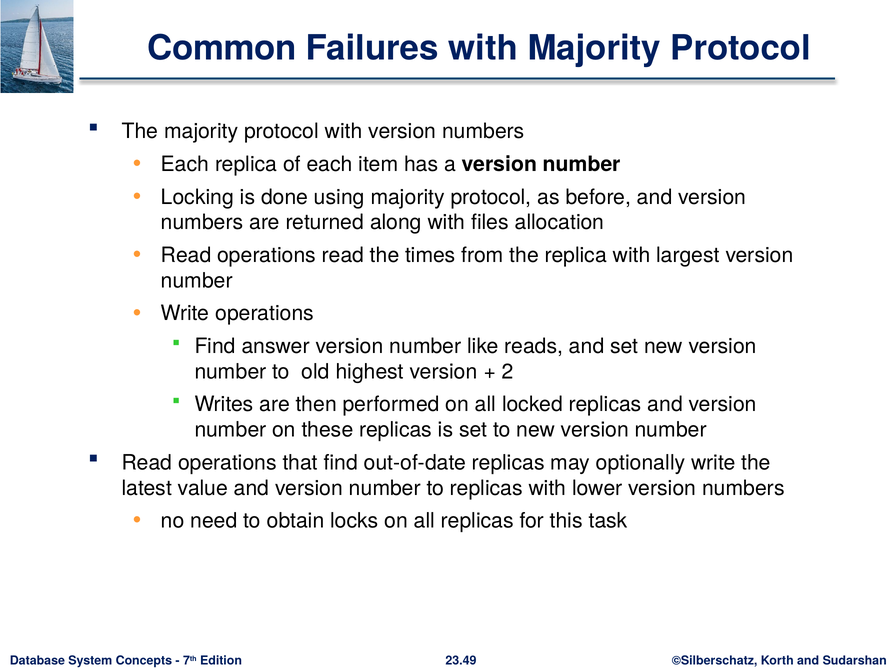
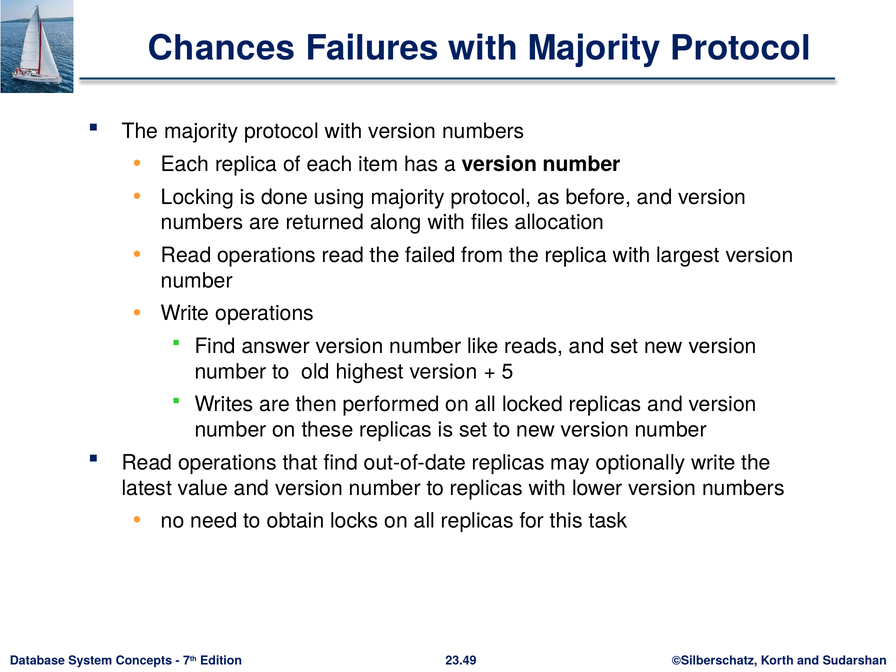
Common: Common -> Chances
times: times -> failed
2: 2 -> 5
